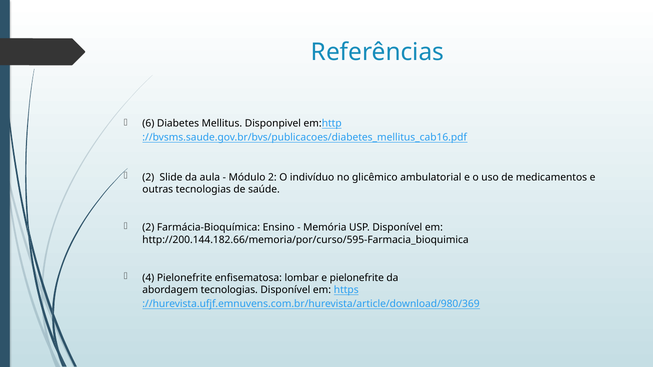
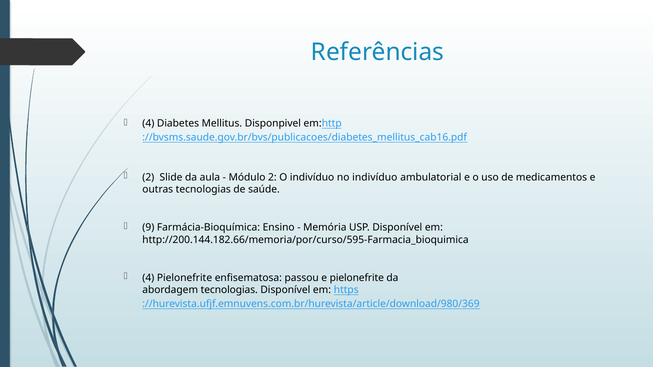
6 at (148, 124): 6 -> 4
no glicêmico: glicêmico -> indivíduo
2 at (148, 228): 2 -> 9
lombar: lombar -> passou
